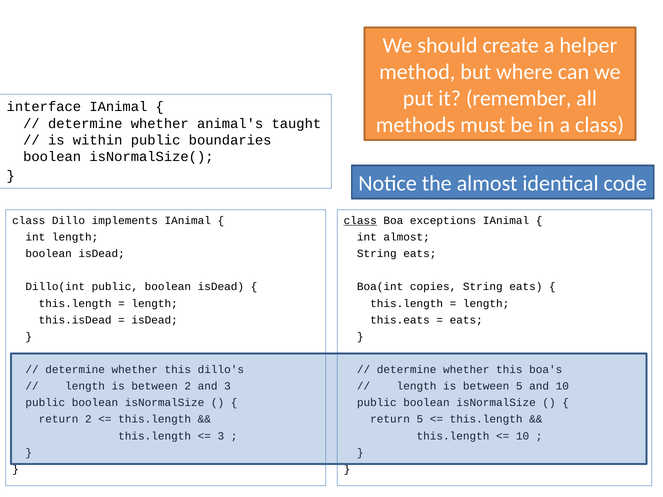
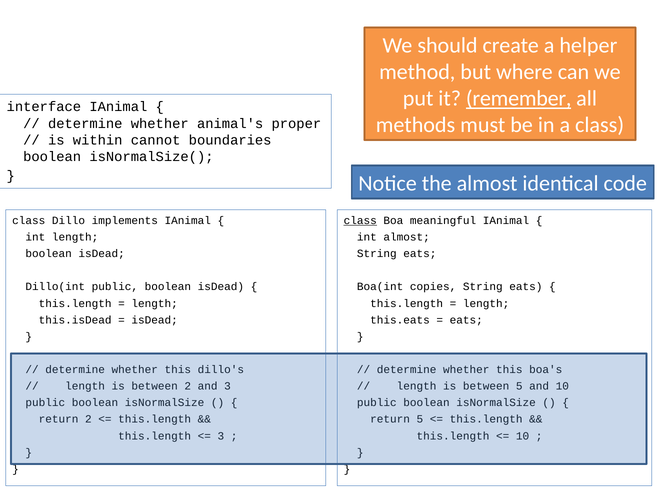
remember underline: none -> present
taught: taught -> proper
within public: public -> cannot
exceptions: exceptions -> meaningful
